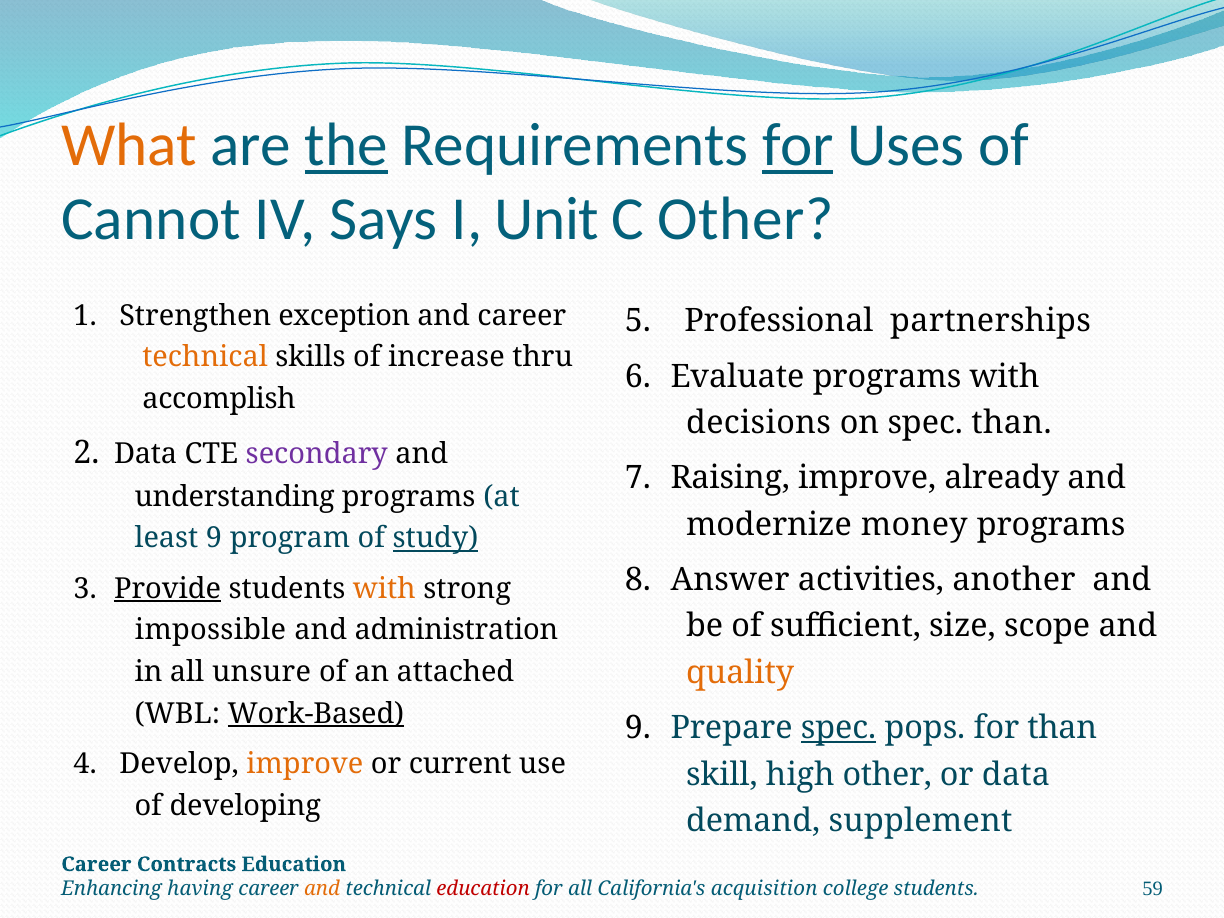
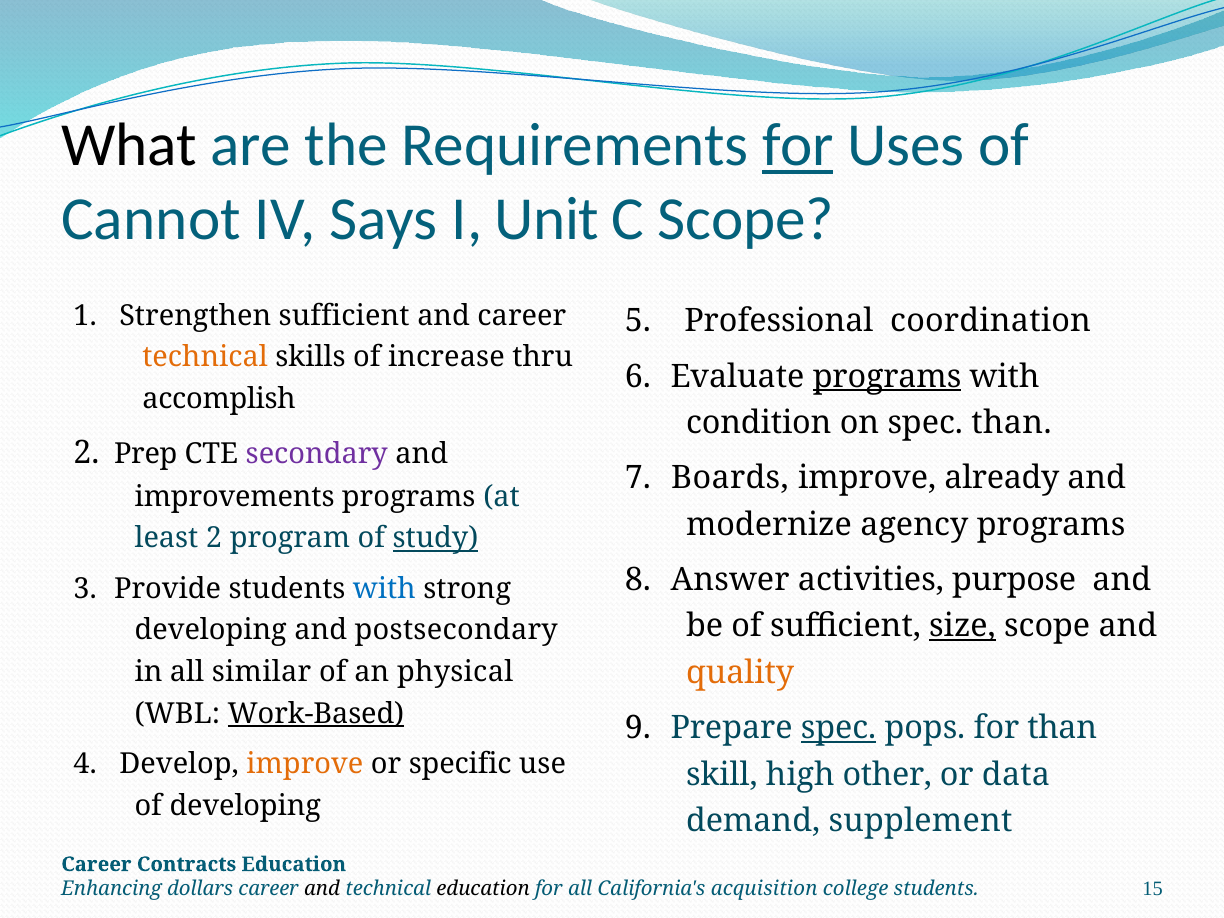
What colour: orange -> black
the underline: present -> none
C Other: Other -> Scope
Strengthen exception: exception -> sufficient
partnerships: partnerships -> coordination
programs at (887, 376) underline: none -> present
decisions: decisions -> condition
2 Data: Data -> Prep
Raising: Raising -> Boards
understanding: understanding -> improvements
money: money -> agency
least 9: 9 -> 2
another: another -> purpose
Provide underline: present -> none
with at (384, 589) colour: orange -> blue
size underline: none -> present
impossible at (211, 630): impossible -> developing
administration: administration -> postsecondary
unsure: unsure -> similar
attached: attached -> physical
current: current -> specific
having: having -> dollars
and at (322, 889) colour: orange -> black
education at (483, 889) colour: red -> black
59: 59 -> 15
